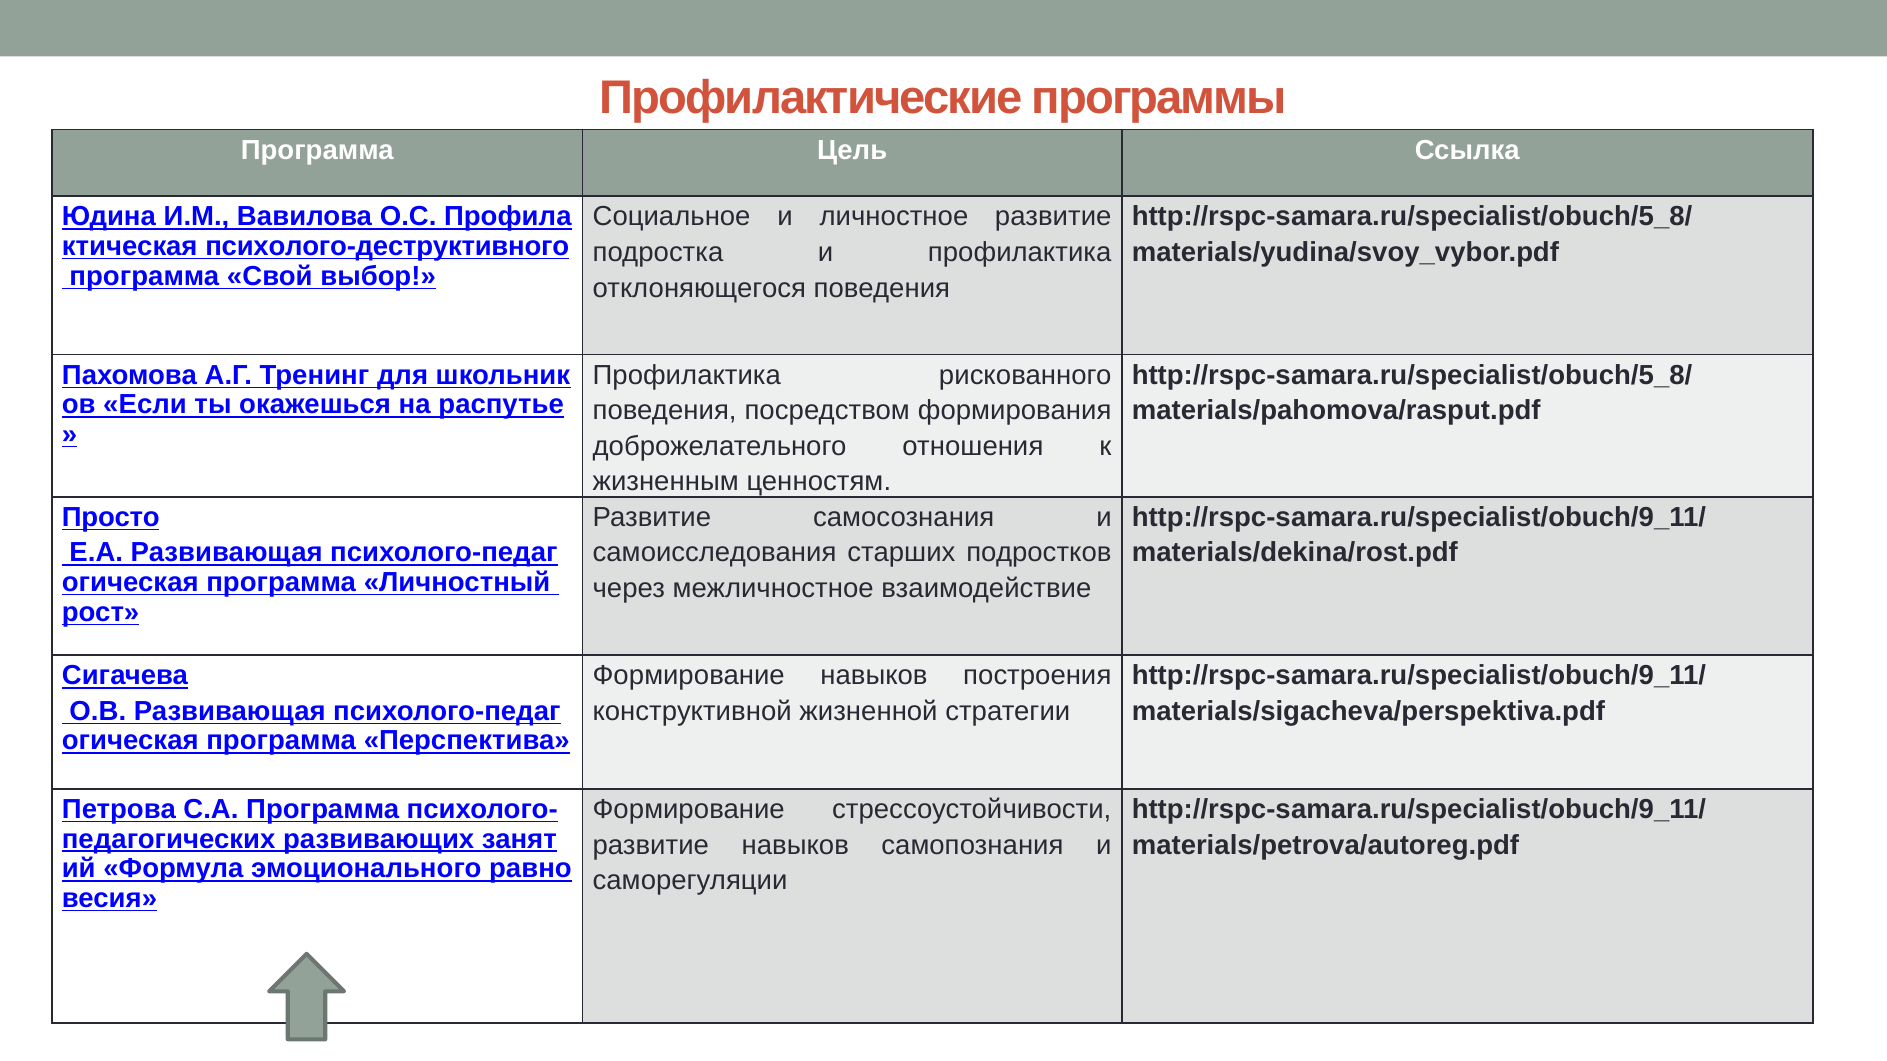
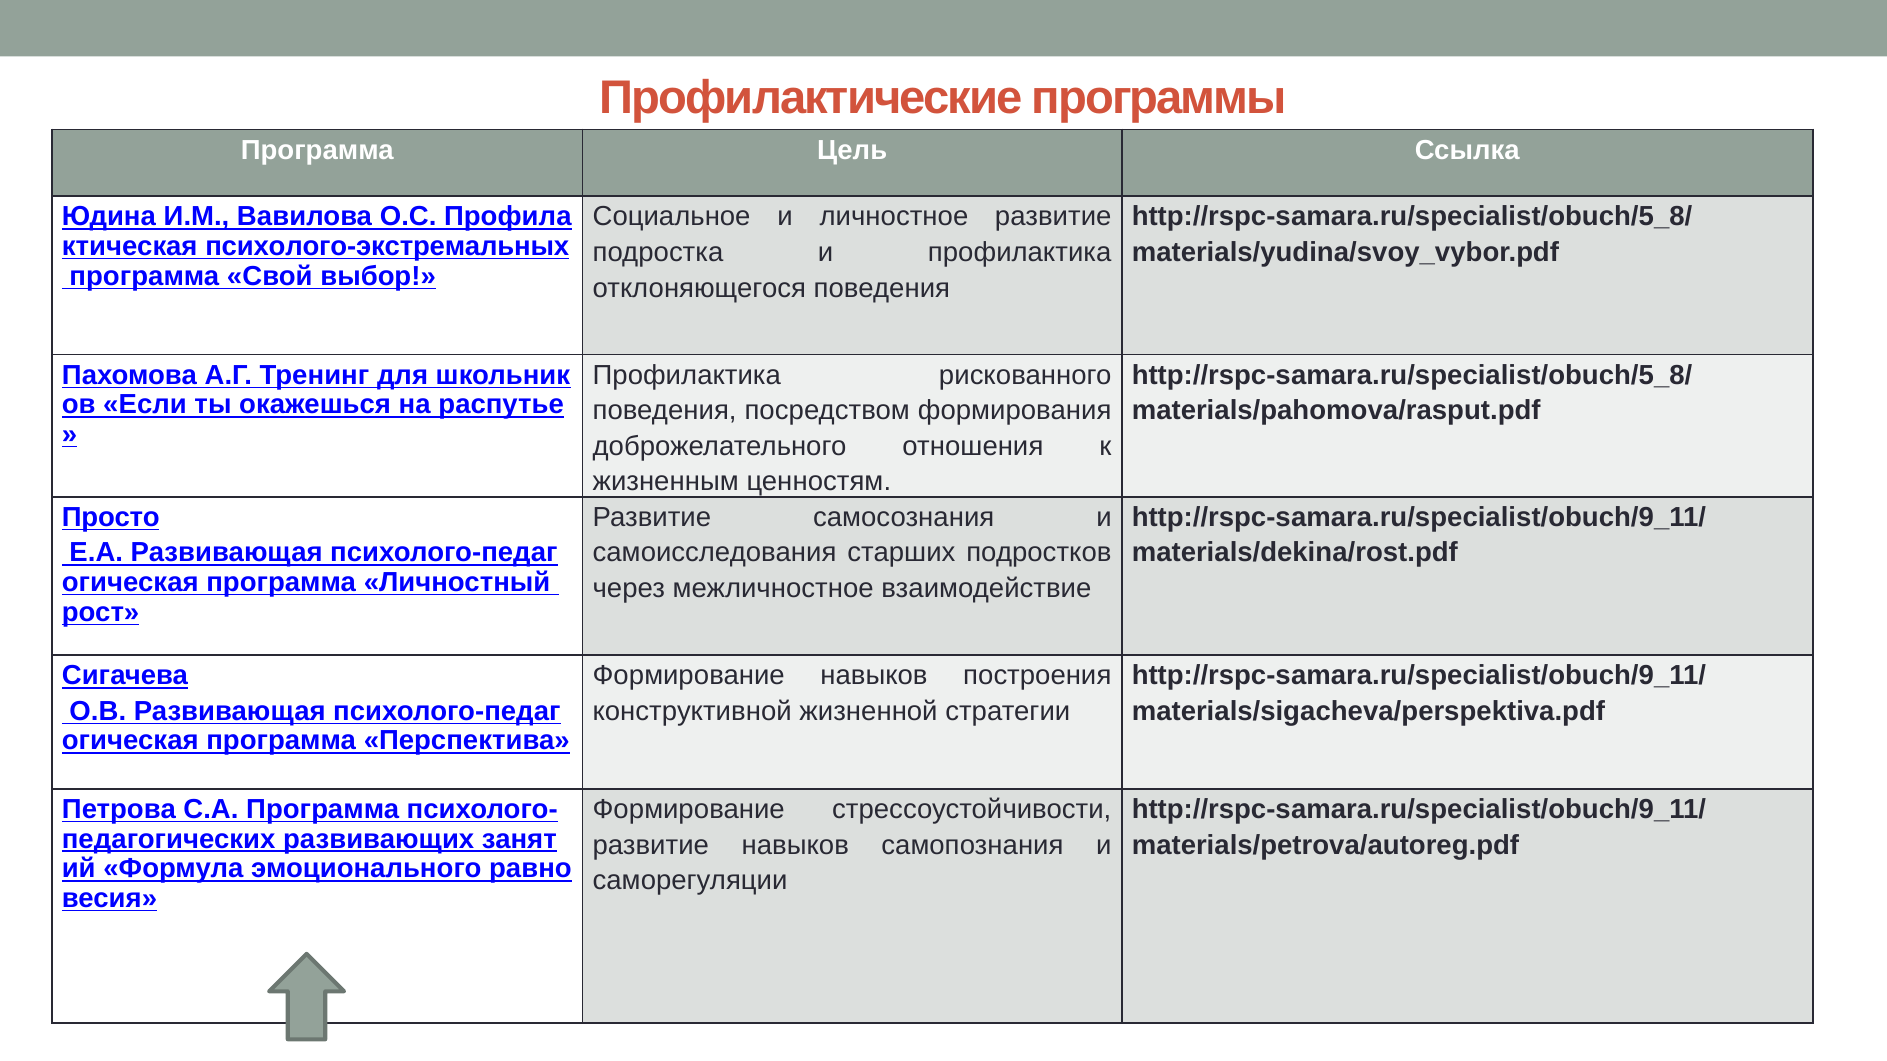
психолого-деструктивного: психолого-деструктивного -> психолого-экстремальных
